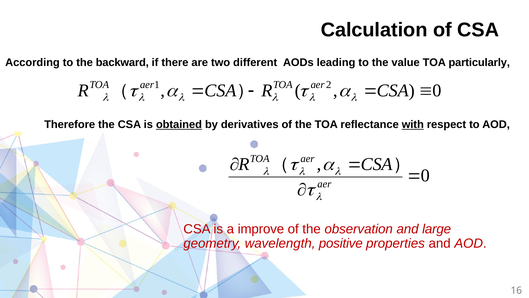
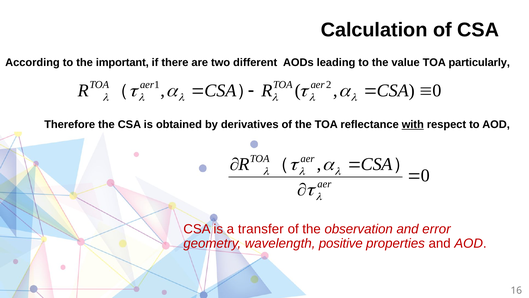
backward: backward -> important
obtained underline: present -> none
improve: improve -> transfer
large: large -> error
